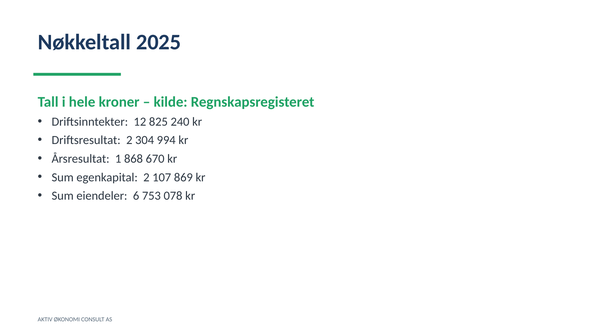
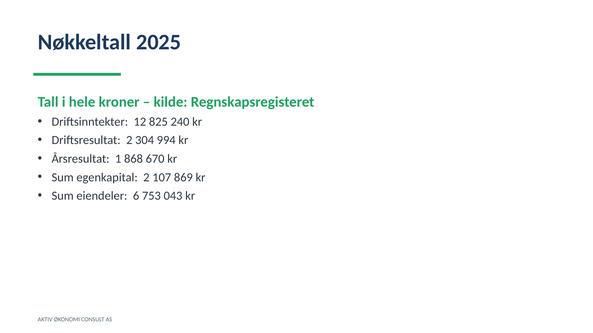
078: 078 -> 043
